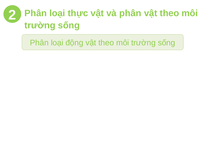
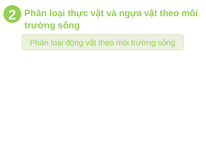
và phân: phân -> ngựa
